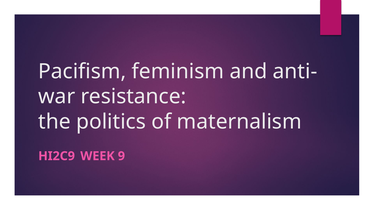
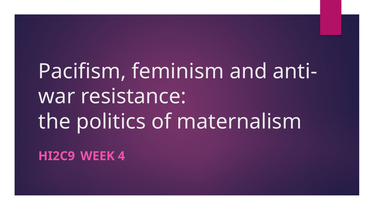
9: 9 -> 4
